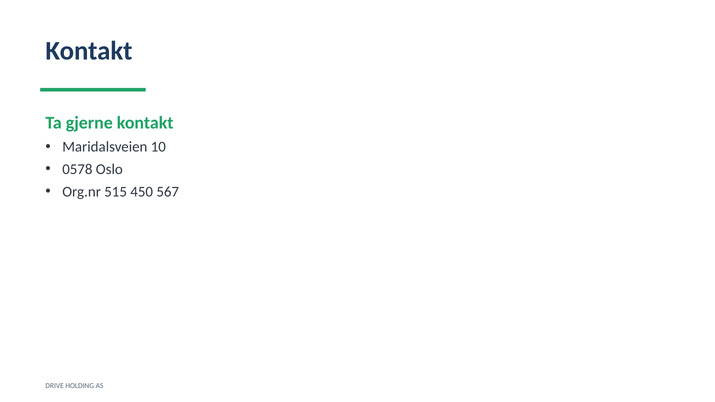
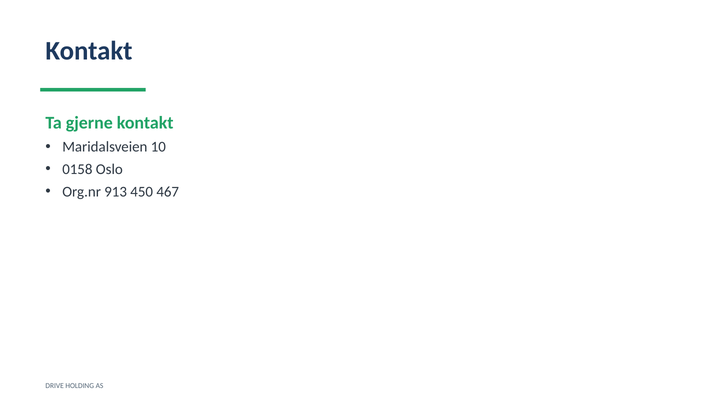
0578: 0578 -> 0158
515: 515 -> 913
567: 567 -> 467
